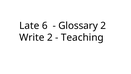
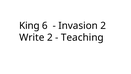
Late: Late -> King
Glossary: Glossary -> Invasion
